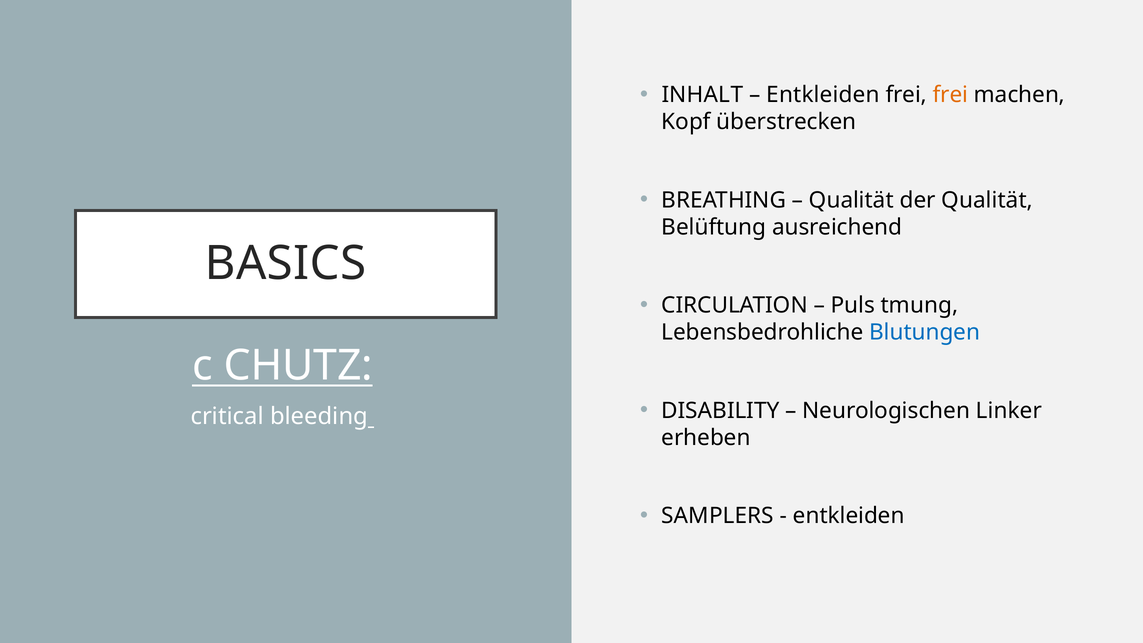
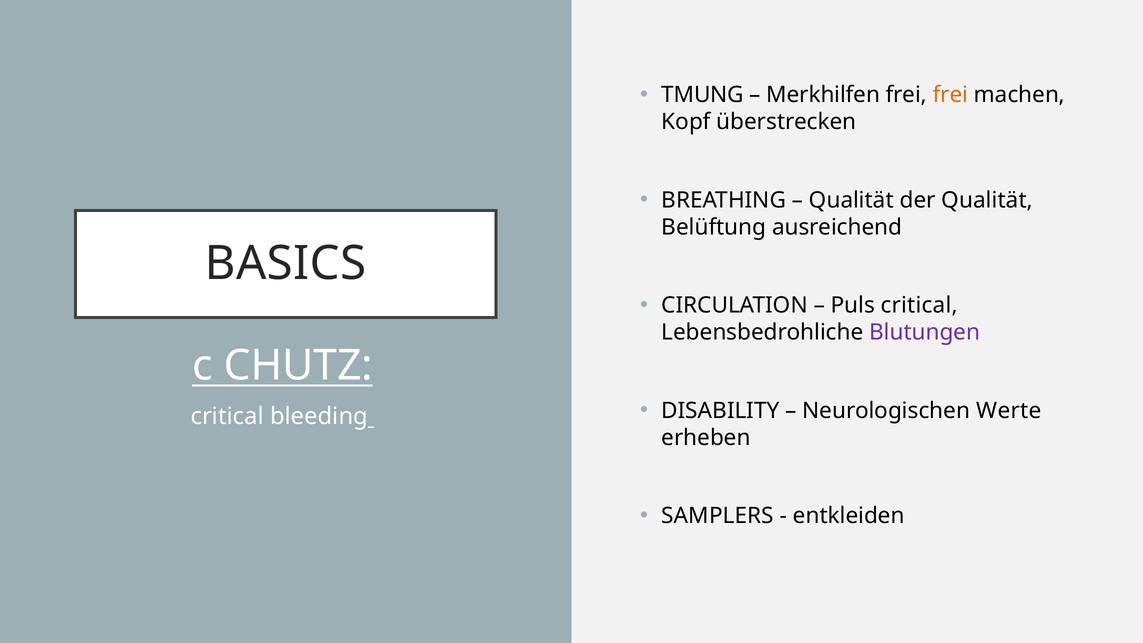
INHALT: INHALT -> TMUNG
Entkleiden at (823, 95): Entkleiden -> Merkhilfen
Puls tmung: tmung -> critical
Blutungen colour: blue -> purple
Linker: Linker -> Werte
